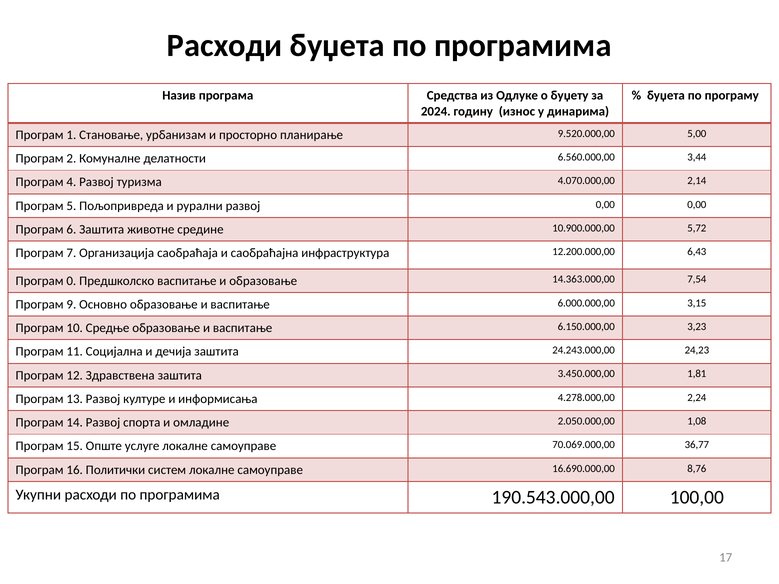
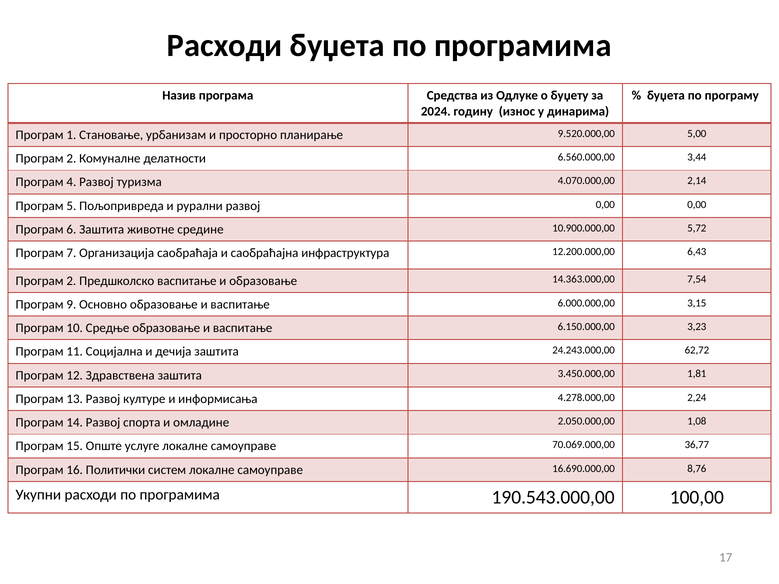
0 at (71, 281): 0 -> 2
24,23: 24,23 -> 62,72
